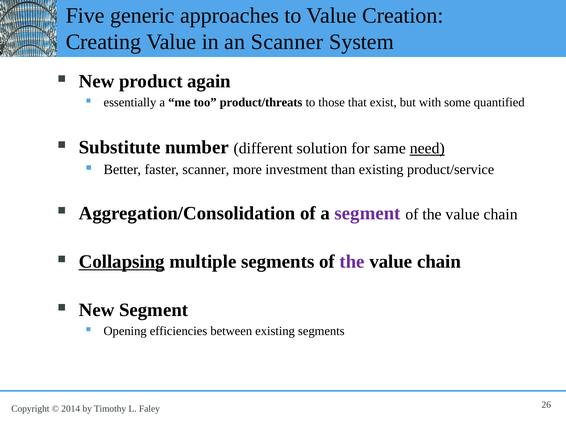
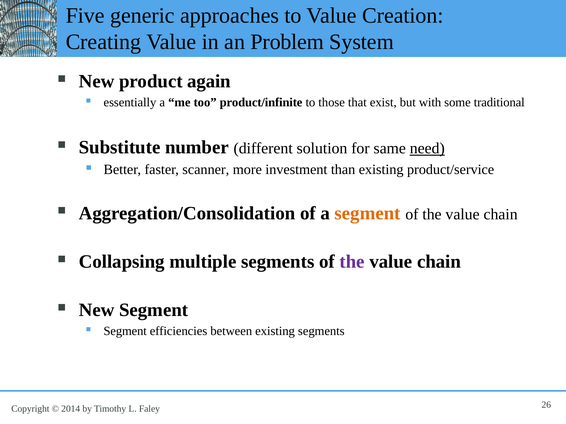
an Scanner: Scanner -> Problem
product/threats: product/threats -> product/infinite
quantified: quantified -> traditional
segment at (368, 214) colour: purple -> orange
Collapsing underline: present -> none
Opening at (125, 331): Opening -> Segment
